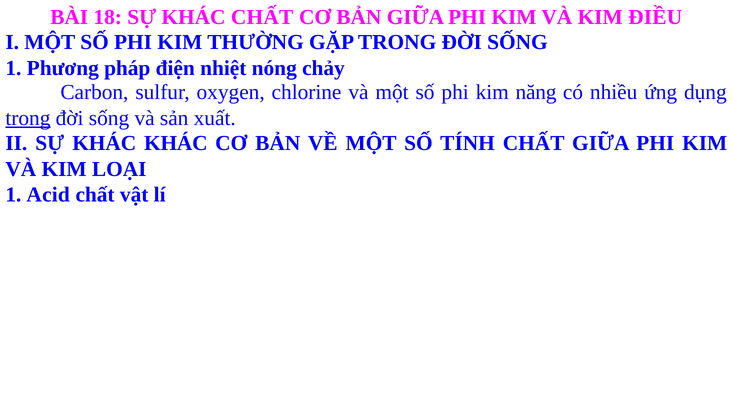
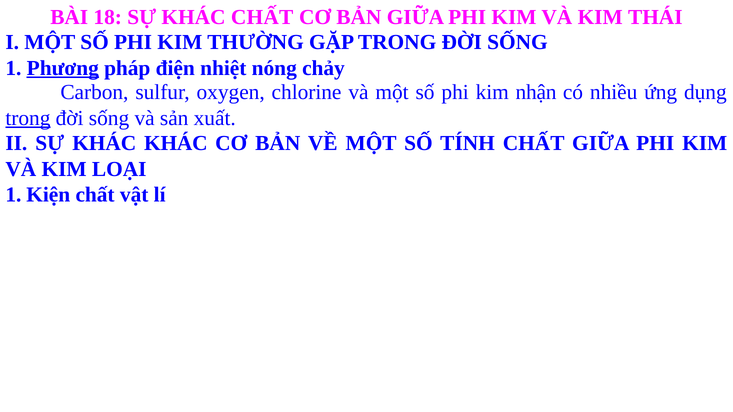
ĐIỀU: ĐIỀU -> THÁI
Phương underline: none -> present
năng: năng -> nhận
Acid: Acid -> Kiện
